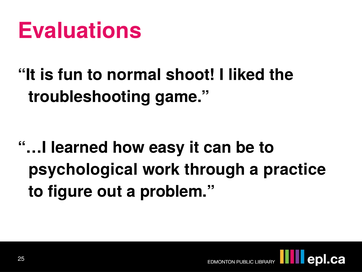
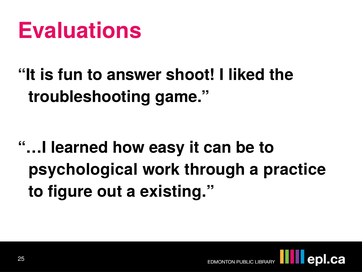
normal: normal -> answer
problem: problem -> existing
